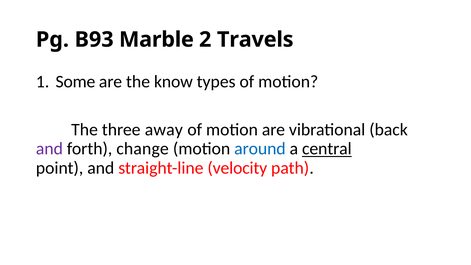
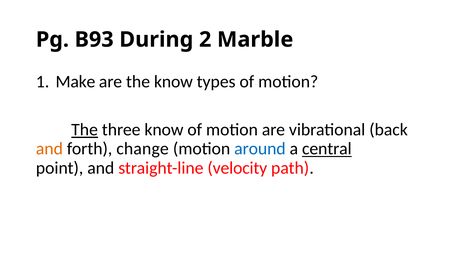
Marble: Marble -> During
Travels: Travels -> Marble
Some: Some -> Make
The at (85, 130) underline: none -> present
three away: away -> know
and at (49, 149) colour: purple -> orange
